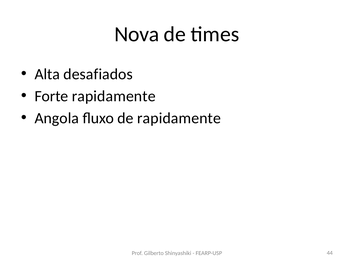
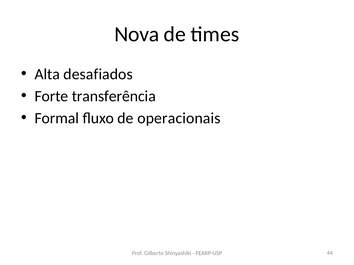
Forte rapidamente: rapidamente -> transferência
Angola: Angola -> Formal
de rapidamente: rapidamente -> operacionais
